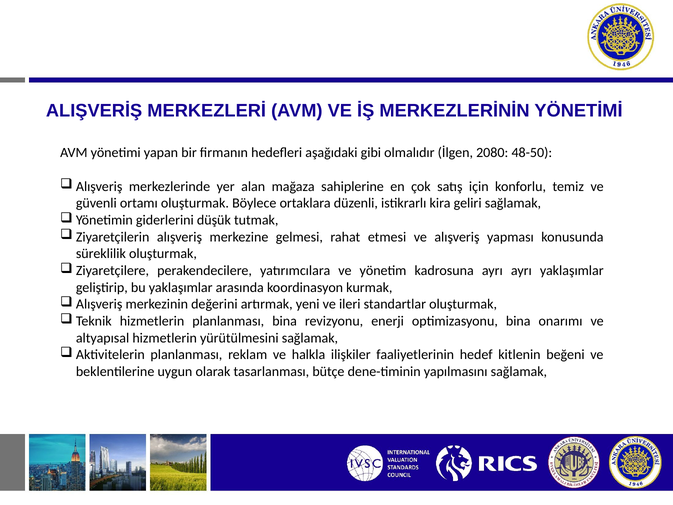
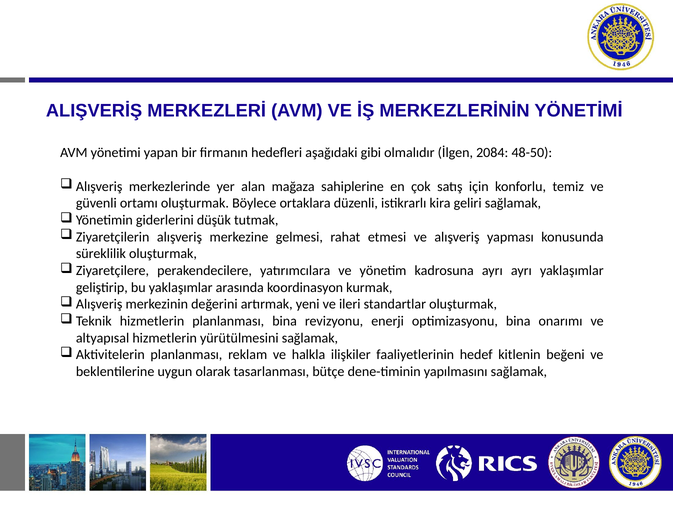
2080: 2080 -> 2084
